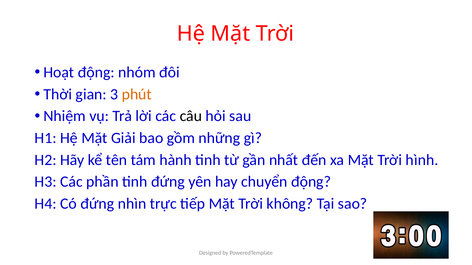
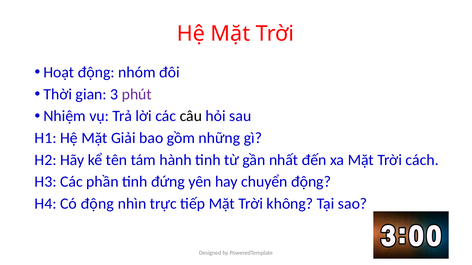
phút colour: orange -> purple
hình: hình -> cách
Có đứng: đứng -> động
